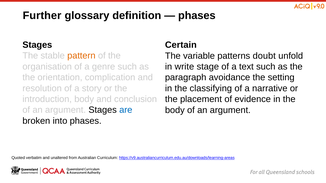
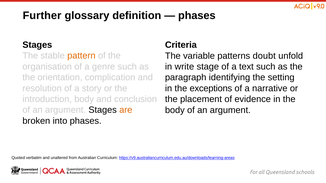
Certain: Certain -> Criteria
avoidance: avoidance -> identifying
classifying: classifying -> exceptions
are colour: blue -> orange
